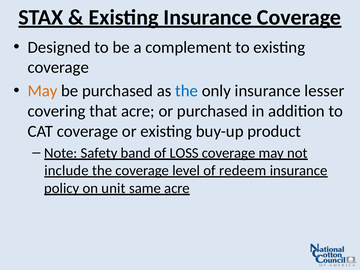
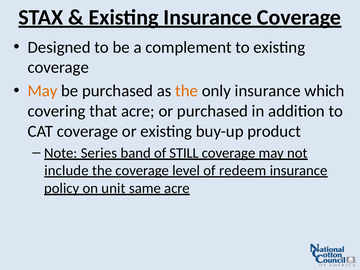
the at (187, 91) colour: blue -> orange
lesser: lesser -> which
Safety: Safety -> Series
LOSS: LOSS -> STILL
